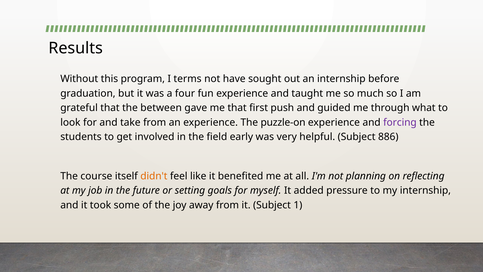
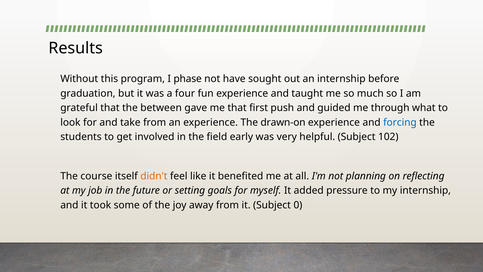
terms: terms -> phase
puzzle-on: puzzle-on -> drawn-on
forcing colour: purple -> blue
886: 886 -> 102
1: 1 -> 0
